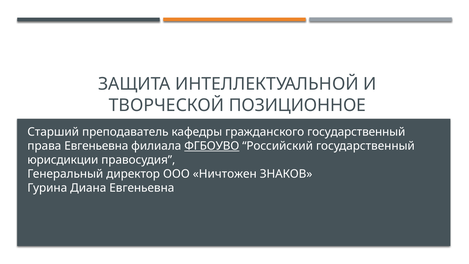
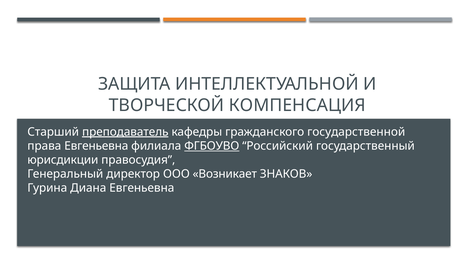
ПОЗИЦИОННОЕ: ПОЗИЦИОННОЕ -> КОМПЕНСАЦИЯ
преподаватель underline: none -> present
гражданского государственный: государственный -> государственной
Ничтожен: Ничтожен -> Возникает
